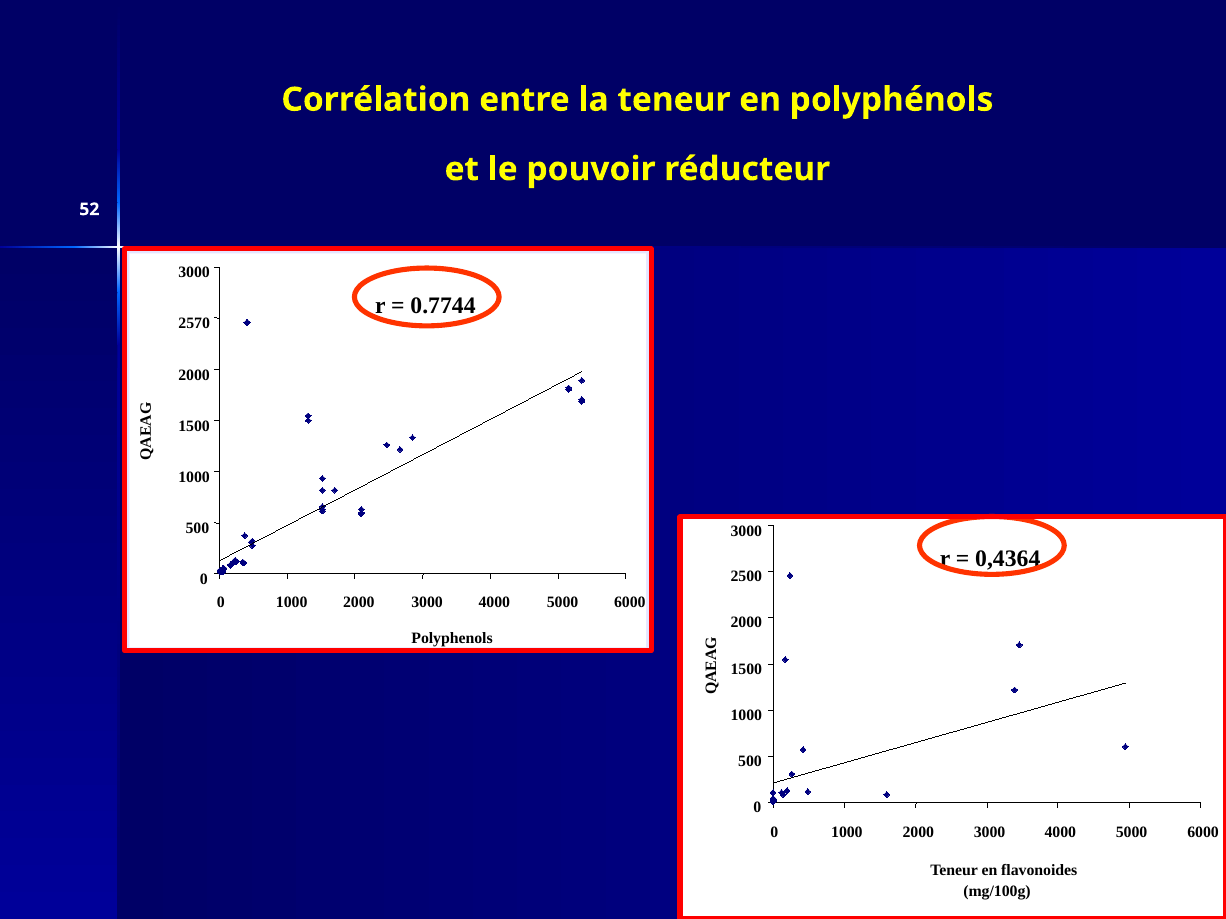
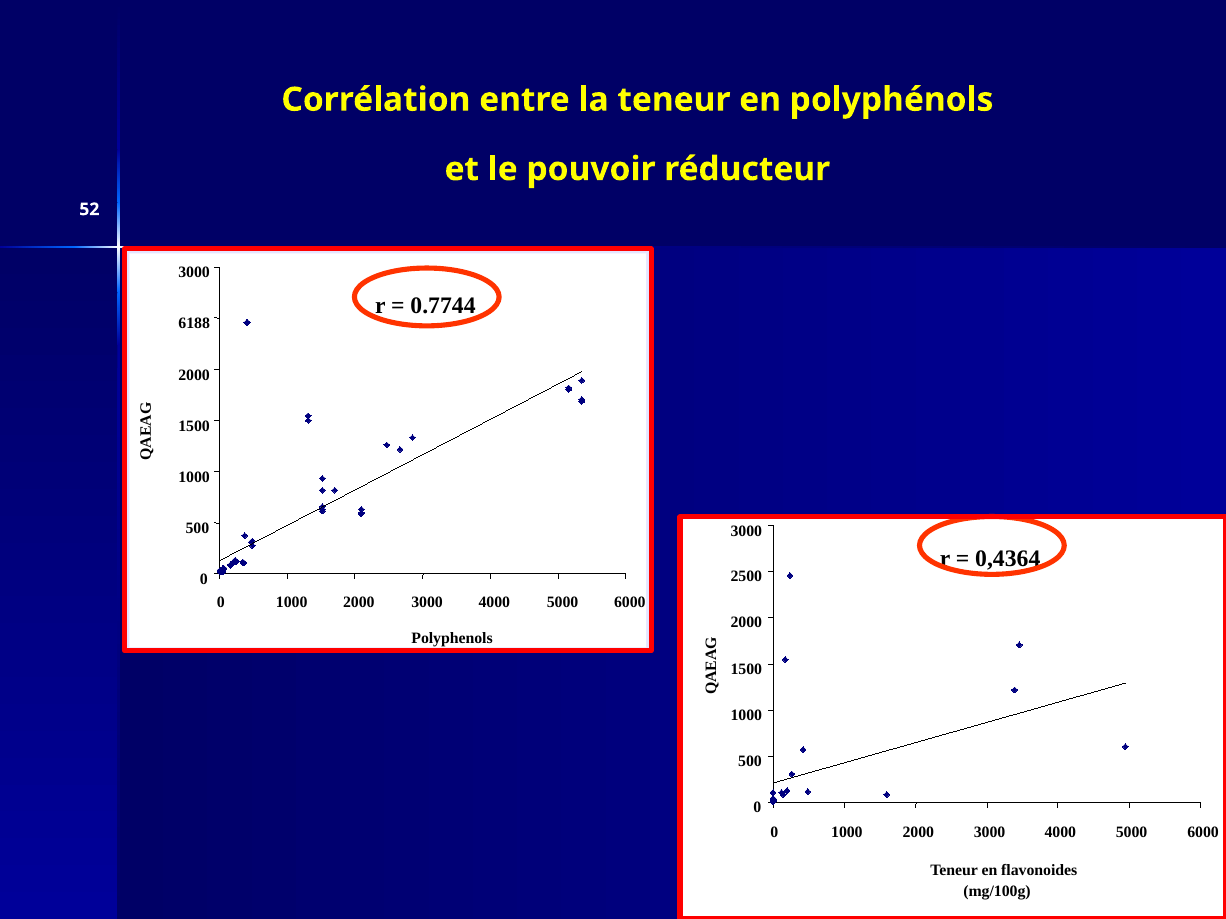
2570: 2570 -> 6188
